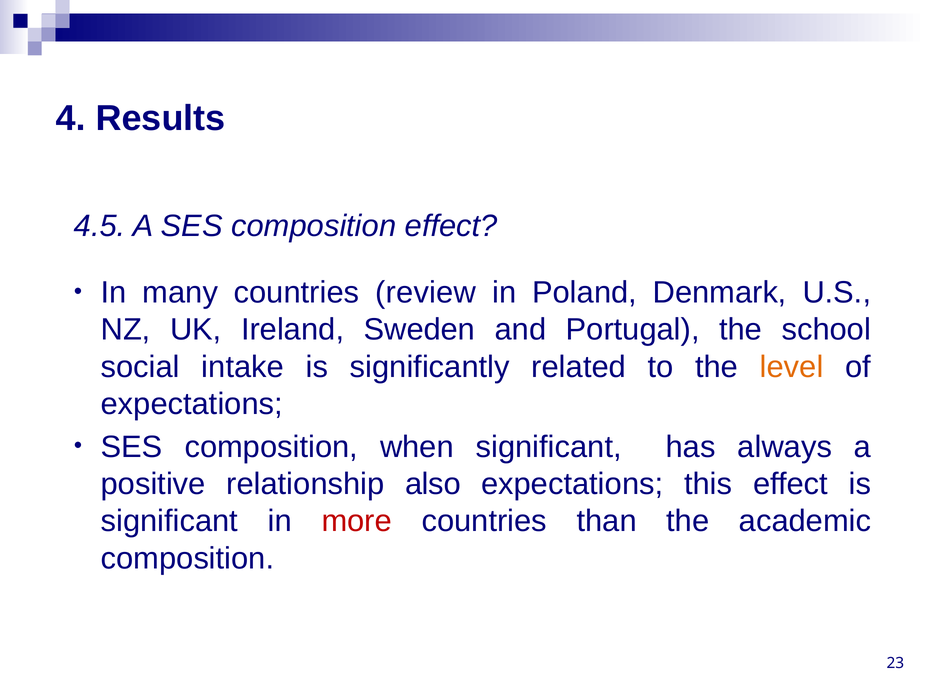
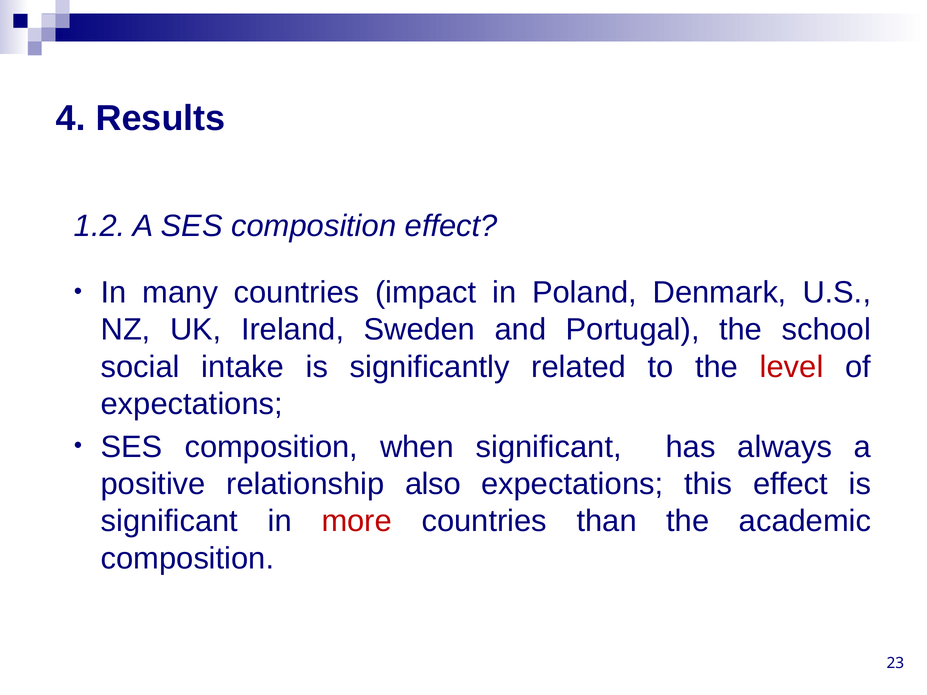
4.5: 4.5 -> 1.2
review: review -> impact
level colour: orange -> red
